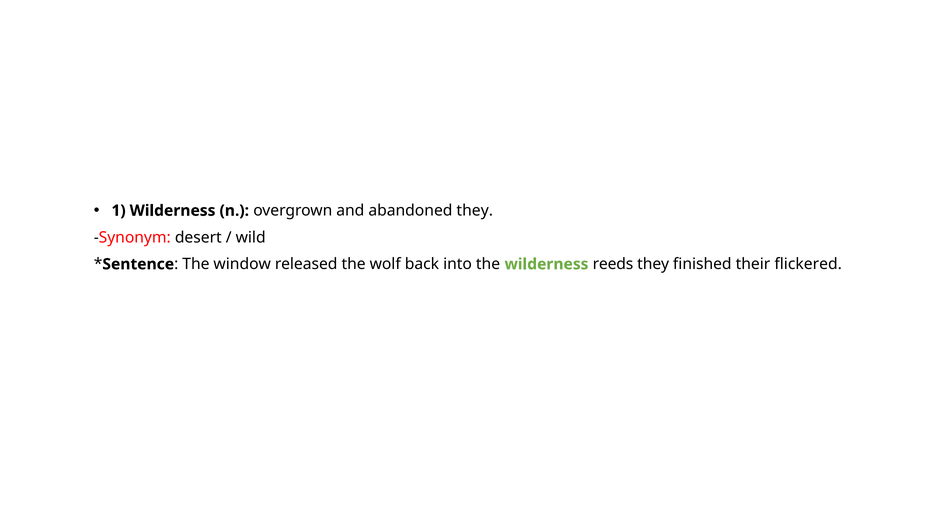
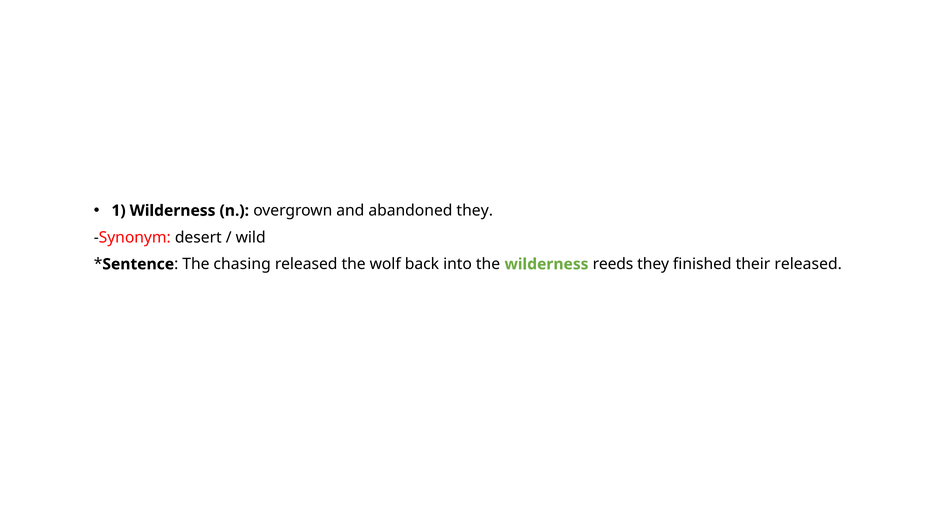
window: window -> chasing
their flickered: flickered -> released
